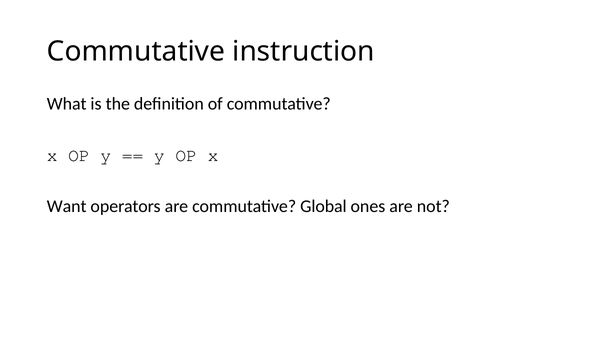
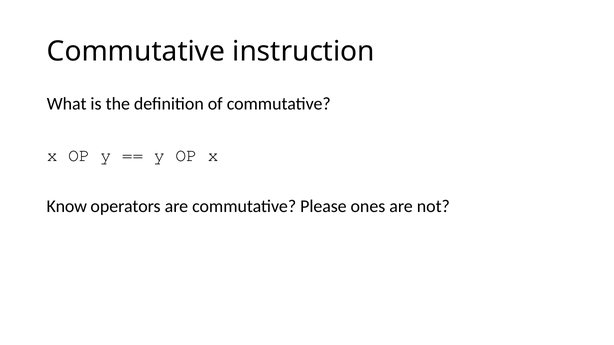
Want: Want -> Know
Global: Global -> Please
